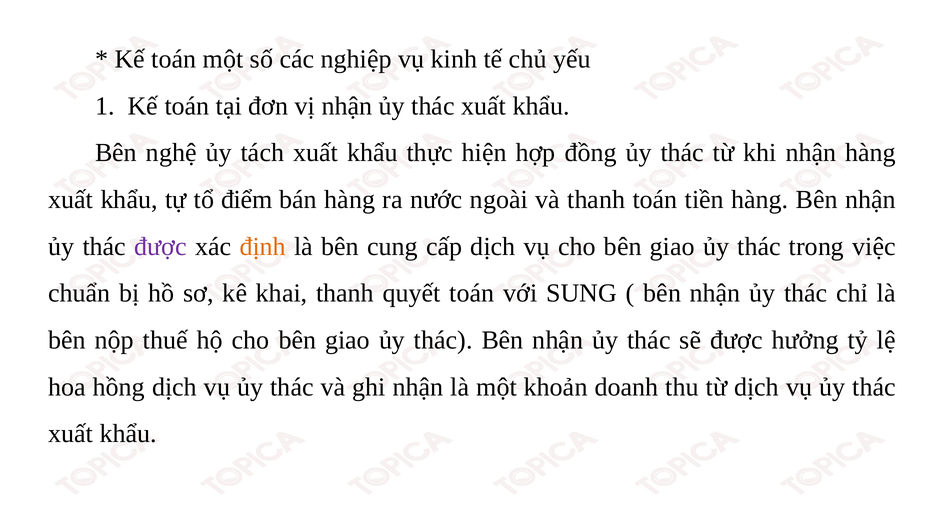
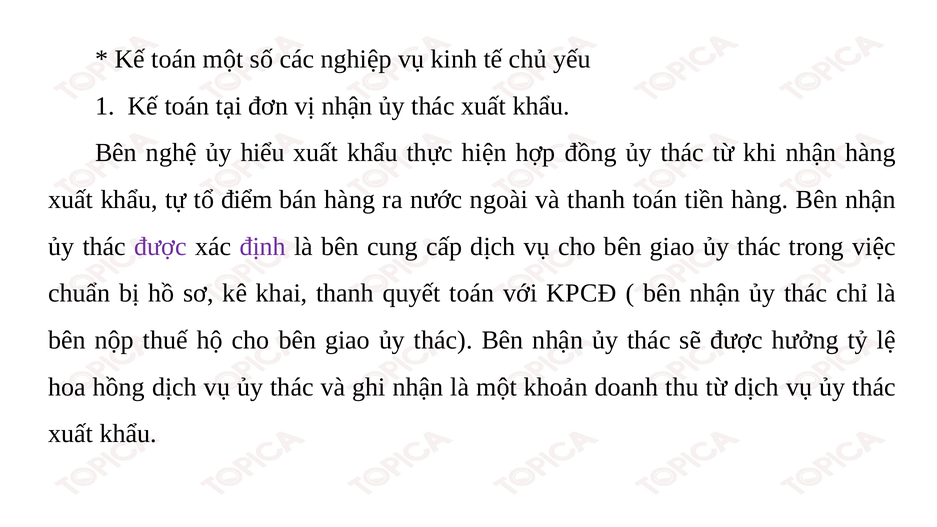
tách: tách -> hiểu
định colour: orange -> purple
SUNG: SUNG -> KPCĐ
